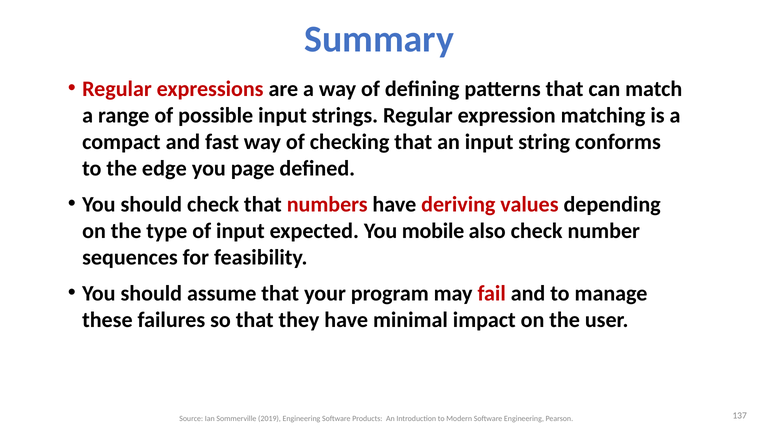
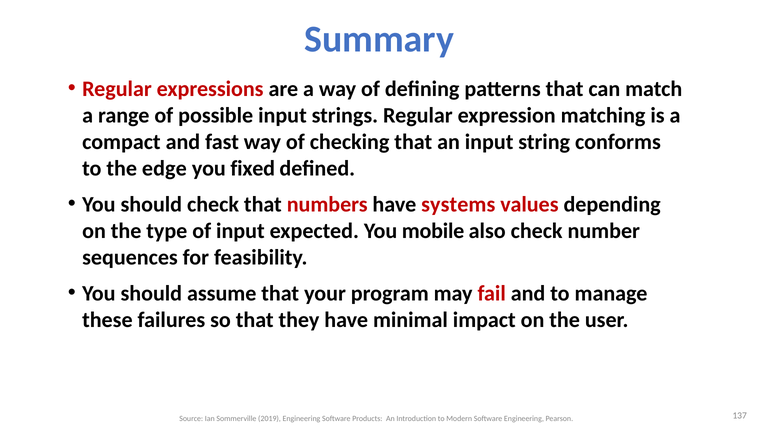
page: page -> fixed
deriving: deriving -> systems
